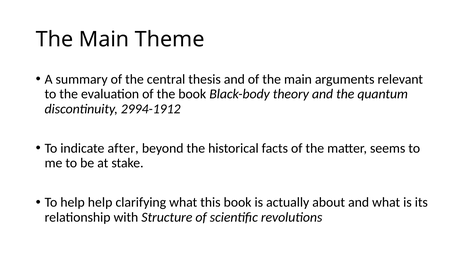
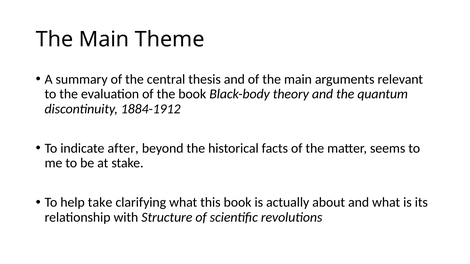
2994-1912: 2994-1912 -> 1884-1912
help help: help -> take
